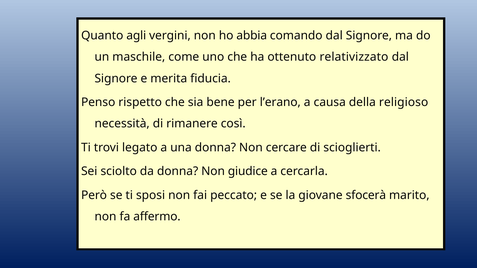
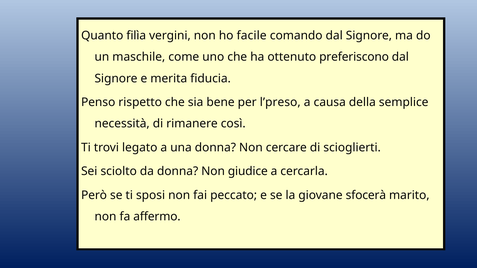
agli: agli -> filìa
abbia: abbia -> facile
relativizzato: relativizzato -> preferiscono
l’erano: l’erano -> l’preso
religioso: religioso -> semplice
